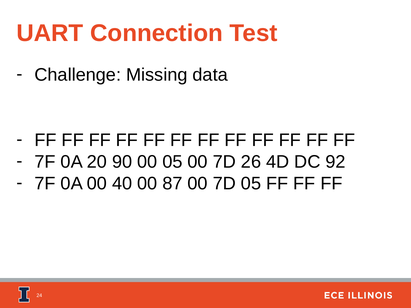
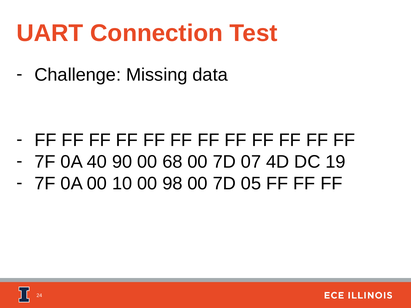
20: 20 -> 40
00 05: 05 -> 68
26: 26 -> 07
92: 92 -> 19
40: 40 -> 10
87: 87 -> 98
